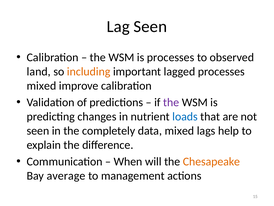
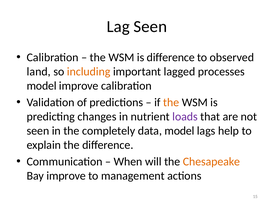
is processes: processes -> difference
mixed at (41, 86): mixed -> model
the at (171, 102) colour: purple -> orange
loads colour: blue -> purple
data mixed: mixed -> model
Bay average: average -> improve
